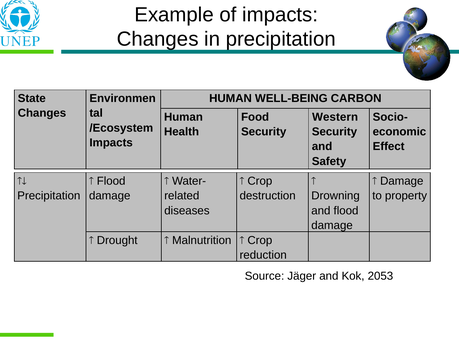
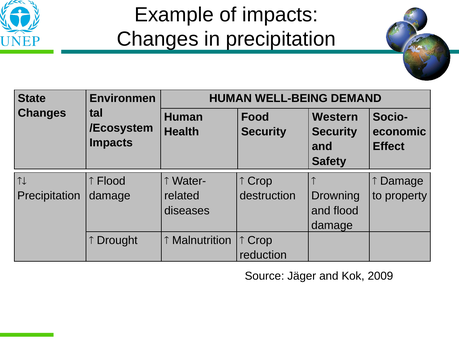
CARBON: CARBON -> DEMAND
2053: 2053 -> 2009
